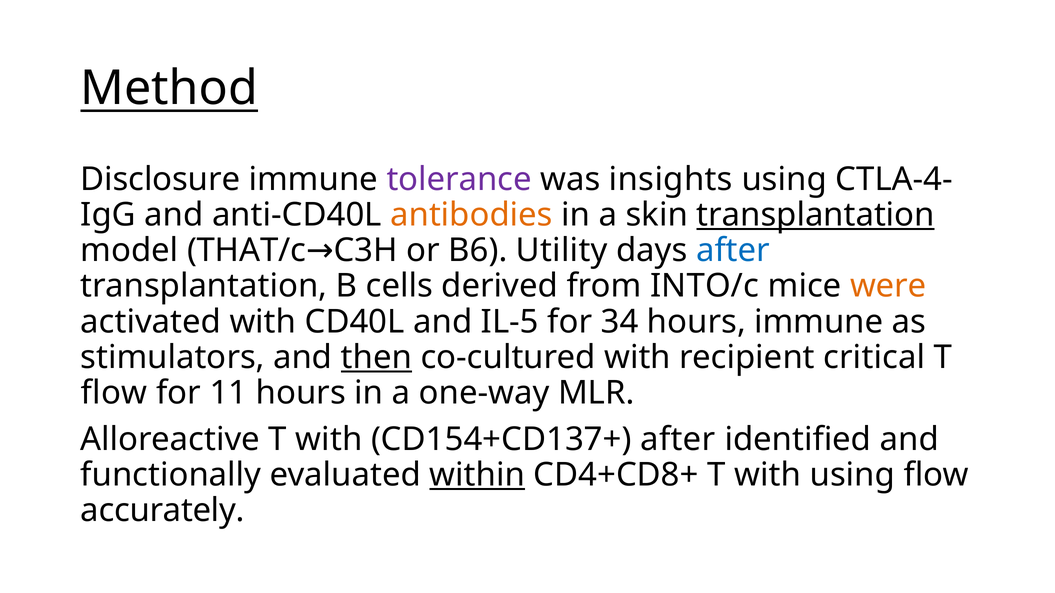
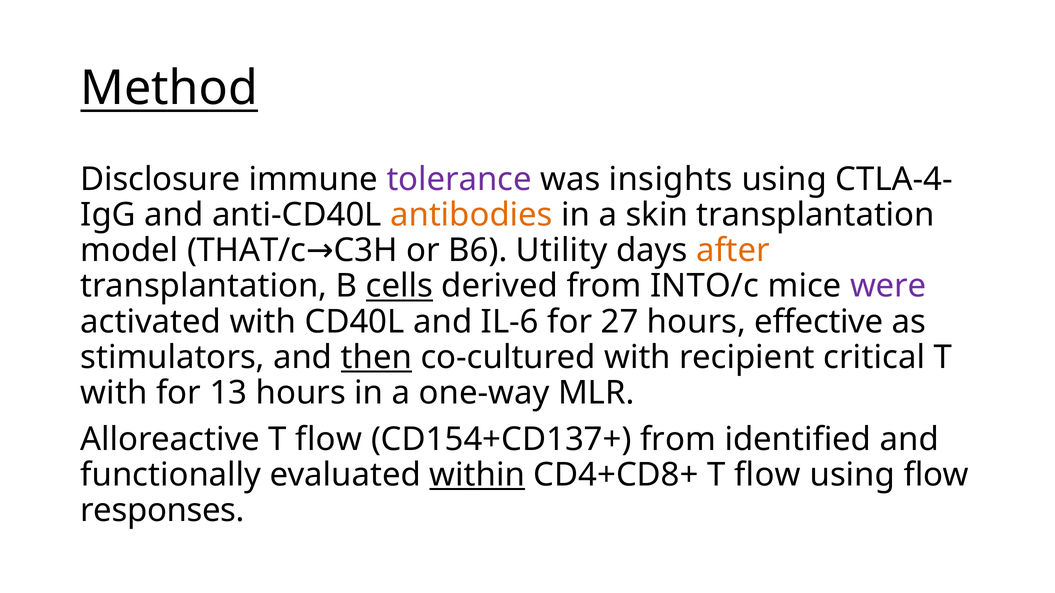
transplantation at (816, 215) underline: present -> none
after at (733, 251) colour: blue -> orange
cells underline: none -> present
were colour: orange -> purple
IL-5: IL-5 -> IL-6
34: 34 -> 27
hours immune: immune -> effective
flow at (114, 393): flow -> with
11: 11 -> 13
Alloreactive T with: with -> flow
CD154+CD137+ after: after -> from
CD4+CD8+ T with: with -> flow
accurately: accurately -> responses
